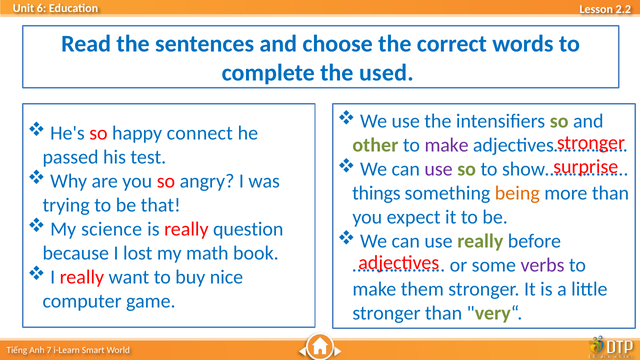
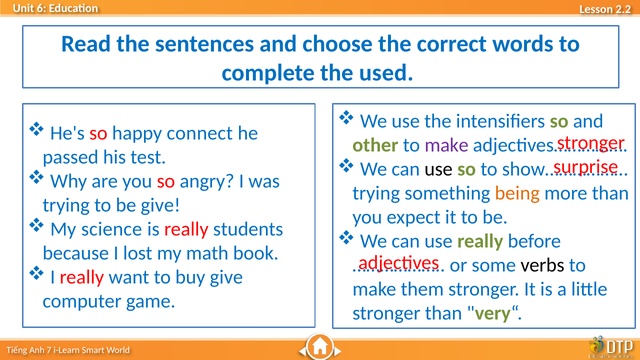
use at (439, 169) colour: purple -> black
things at (376, 193): things -> trying
be that: that -> give
question: question -> students
verbs colour: purple -> black
buy nice: nice -> give
